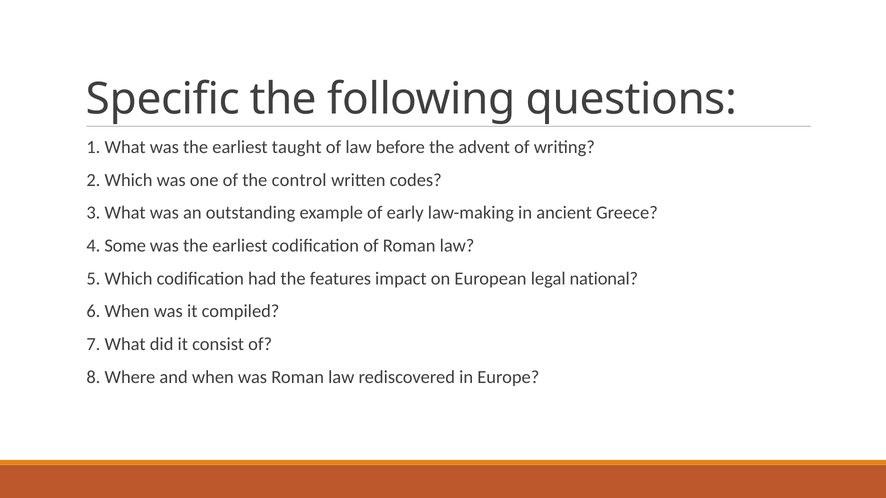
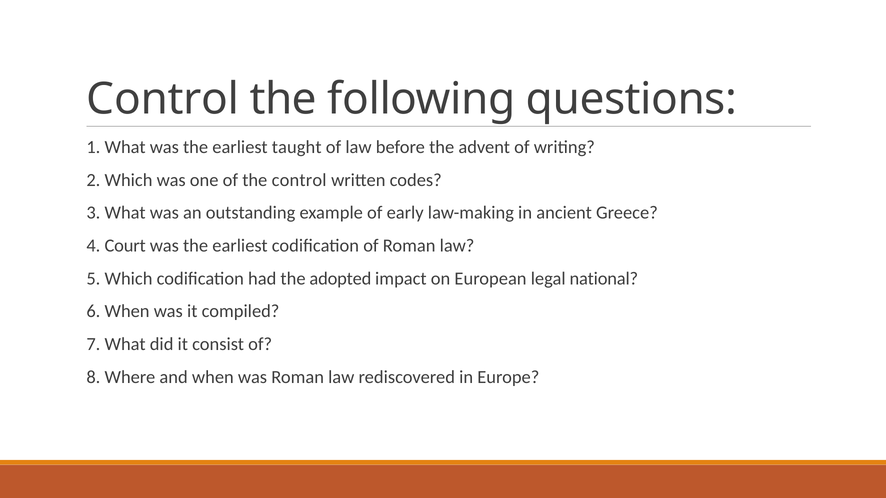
Specific at (163, 99): Specific -> Control
Some: Some -> Court
features: features -> adopted
